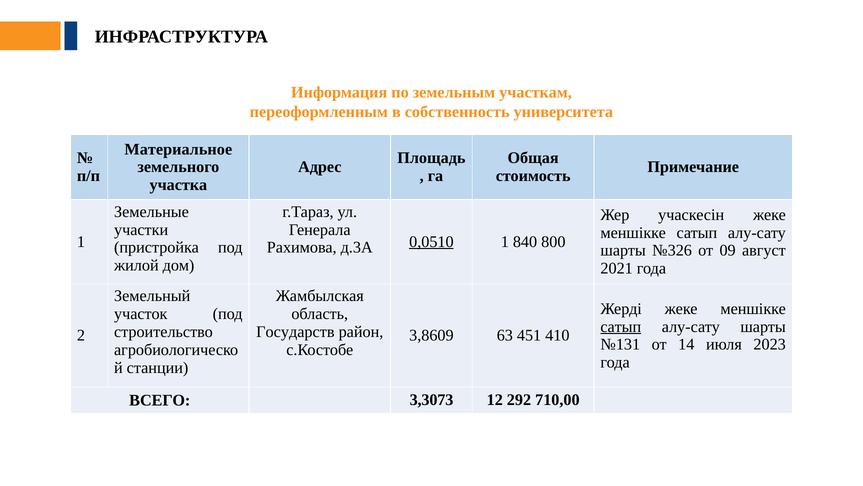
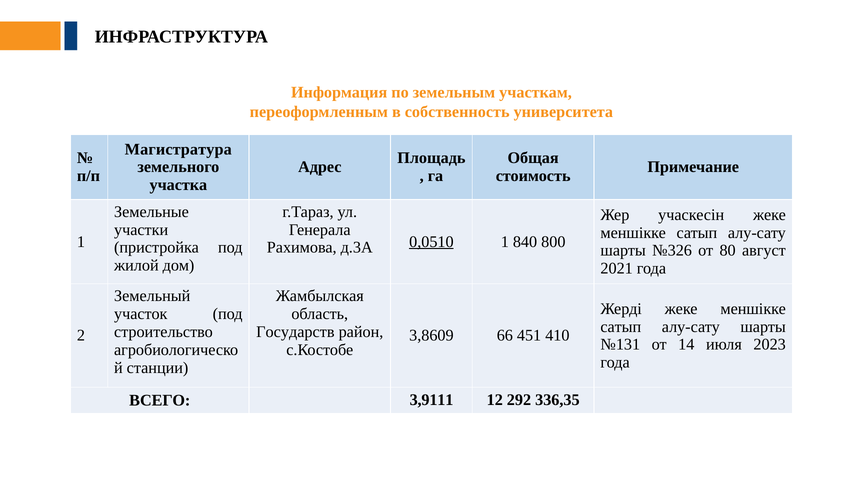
Материальное: Материальное -> Магистратура
09: 09 -> 80
сатып at (621, 326) underline: present -> none
63: 63 -> 66
3,3073: 3,3073 -> 3,9111
710,00: 710,00 -> 336,35
